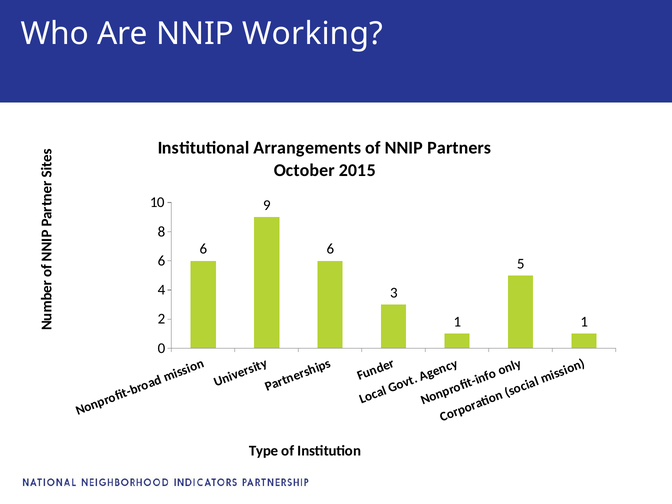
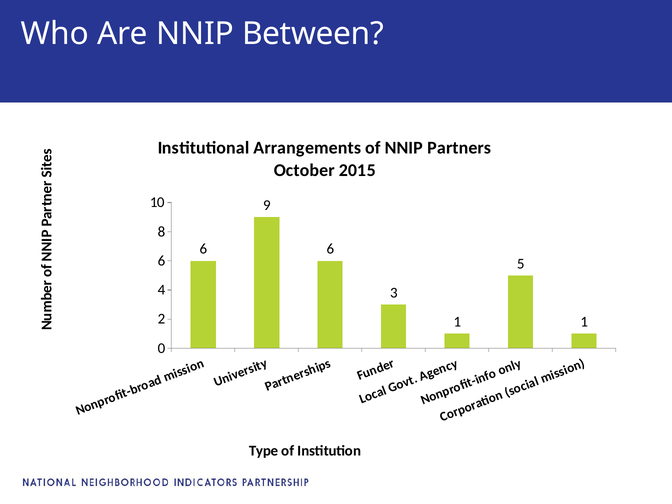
Working: Working -> Between
